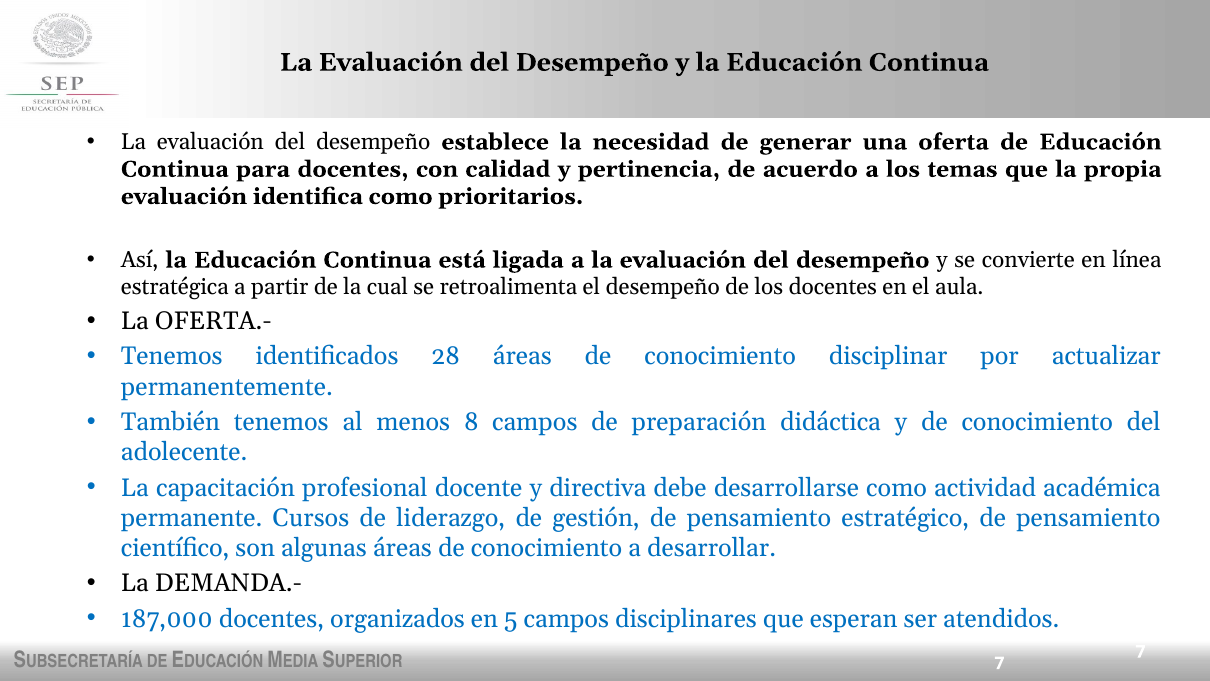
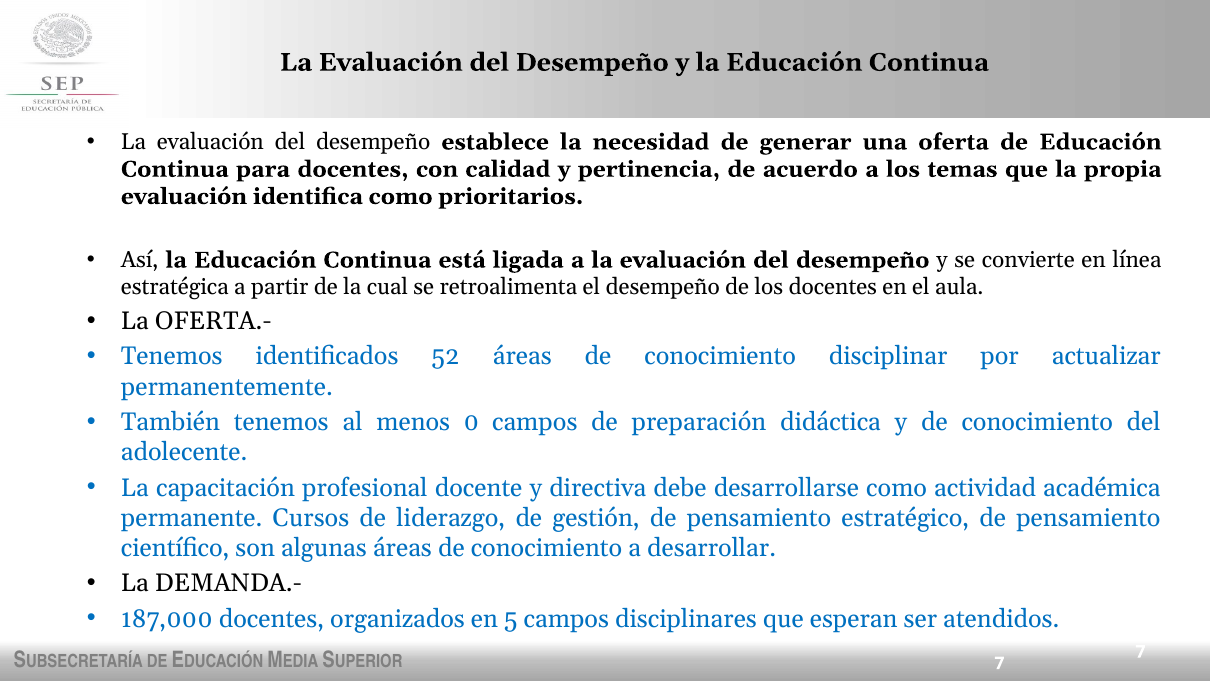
28: 28 -> 52
8: 8 -> 0
